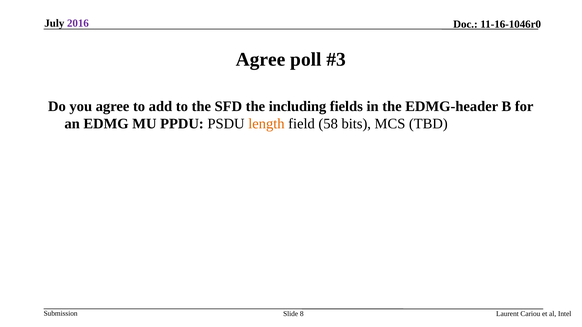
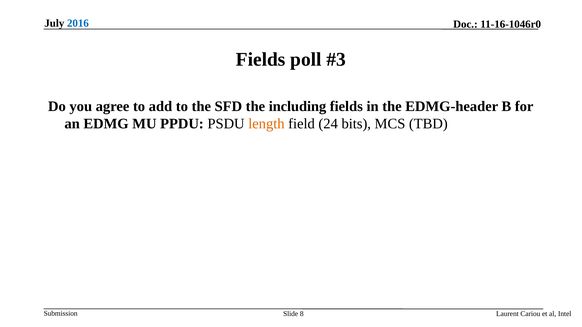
2016 colour: purple -> blue
Agree at (261, 60): Agree -> Fields
58: 58 -> 24
